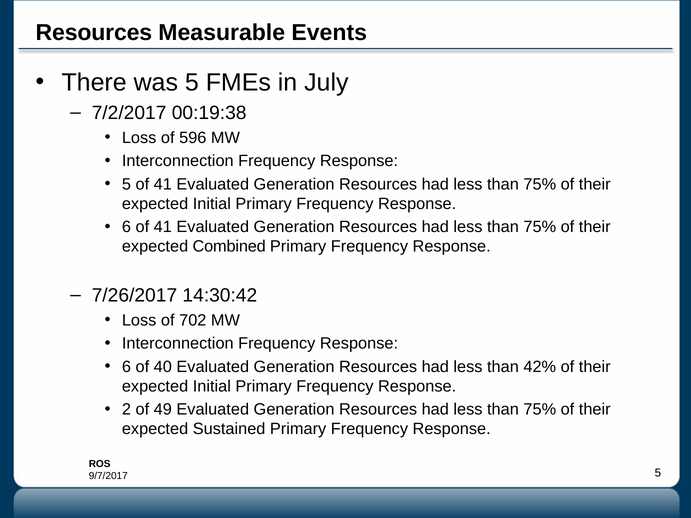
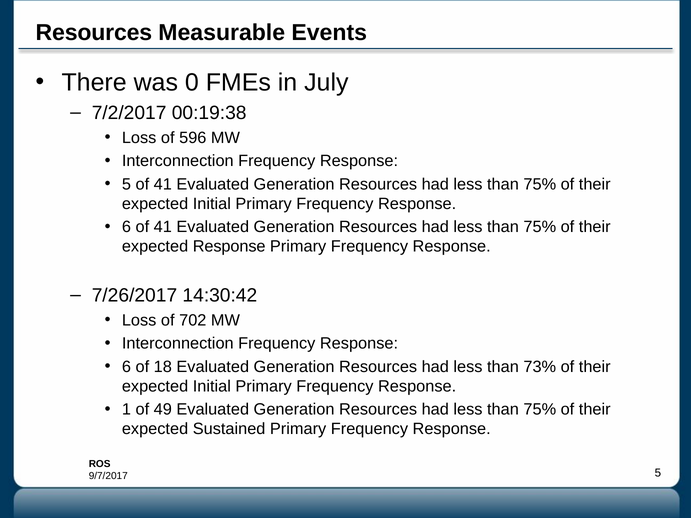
was 5: 5 -> 0
expected Combined: Combined -> Response
40: 40 -> 18
42%: 42% -> 73%
2: 2 -> 1
